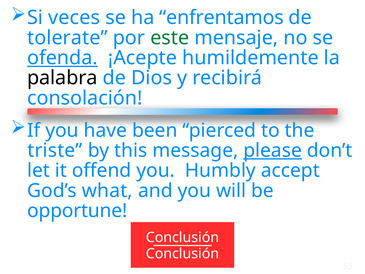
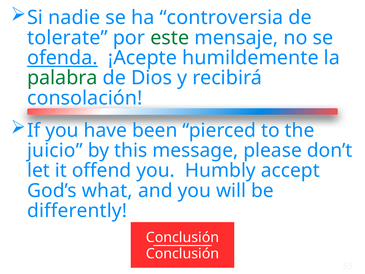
veces: veces -> nadie
enfrentamos: enfrentamos -> controversia
palabra colour: black -> green
triste: triste -> juicio
please underline: present -> none
opportune: opportune -> differently
